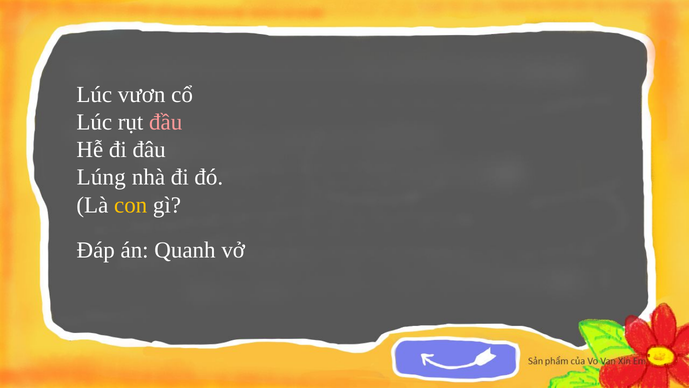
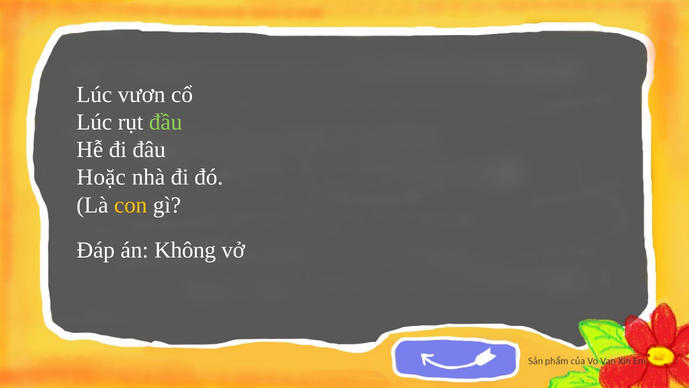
đầu colour: pink -> light green
Lúng: Lúng -> Hoặc
Quanh: Quanh -> Không
